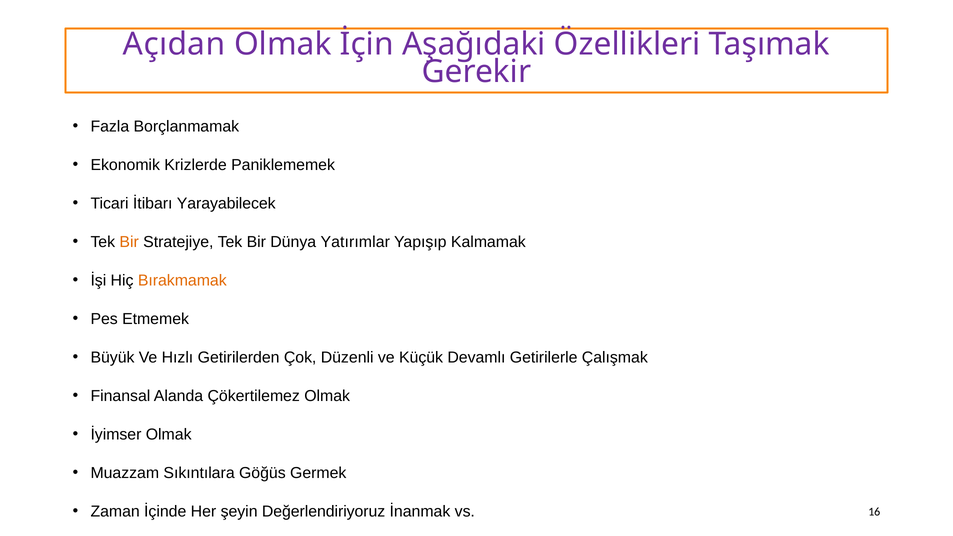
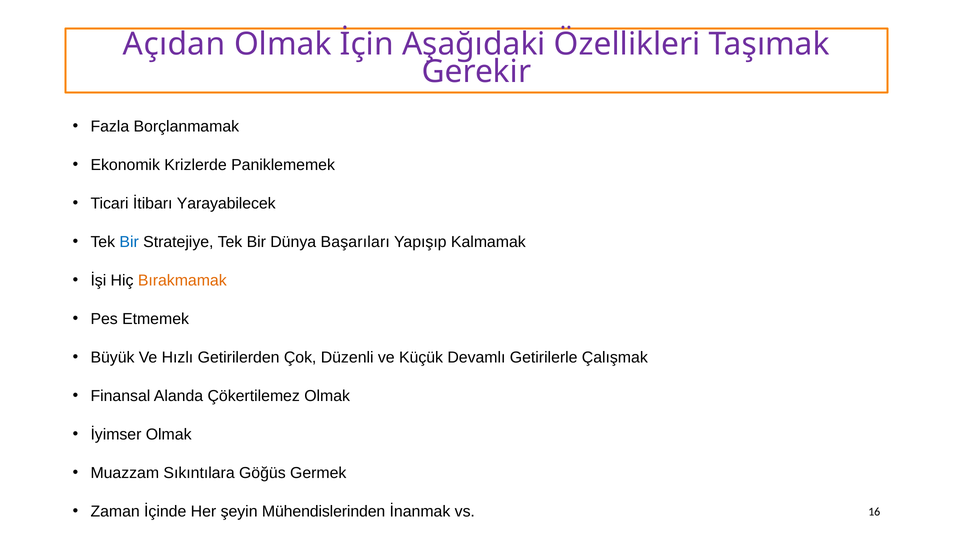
Bir at (129, 242) colour: orange -> blue
Yatırımlar: Yatırımlar -> Başarıları
Değerlendiriyoruz: Değerlendiriyoruz -> Mühendislerinden
